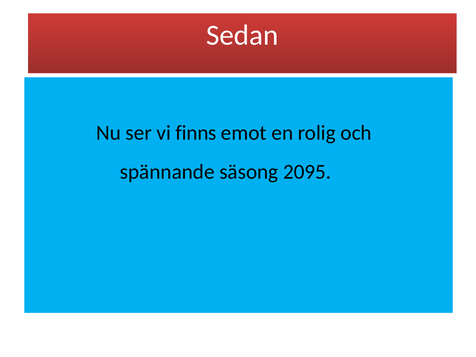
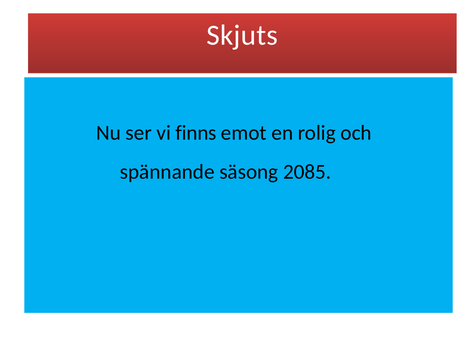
Sedan: Sedan -> Skjuts
2095: 2095 -> 2085
